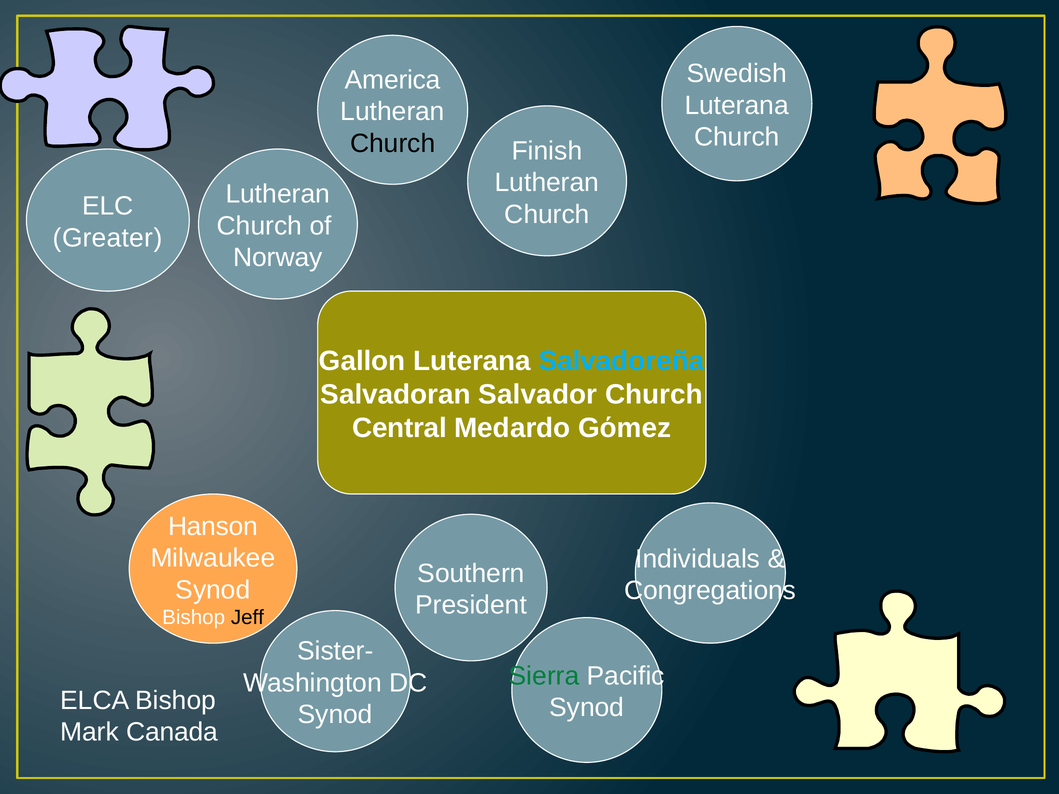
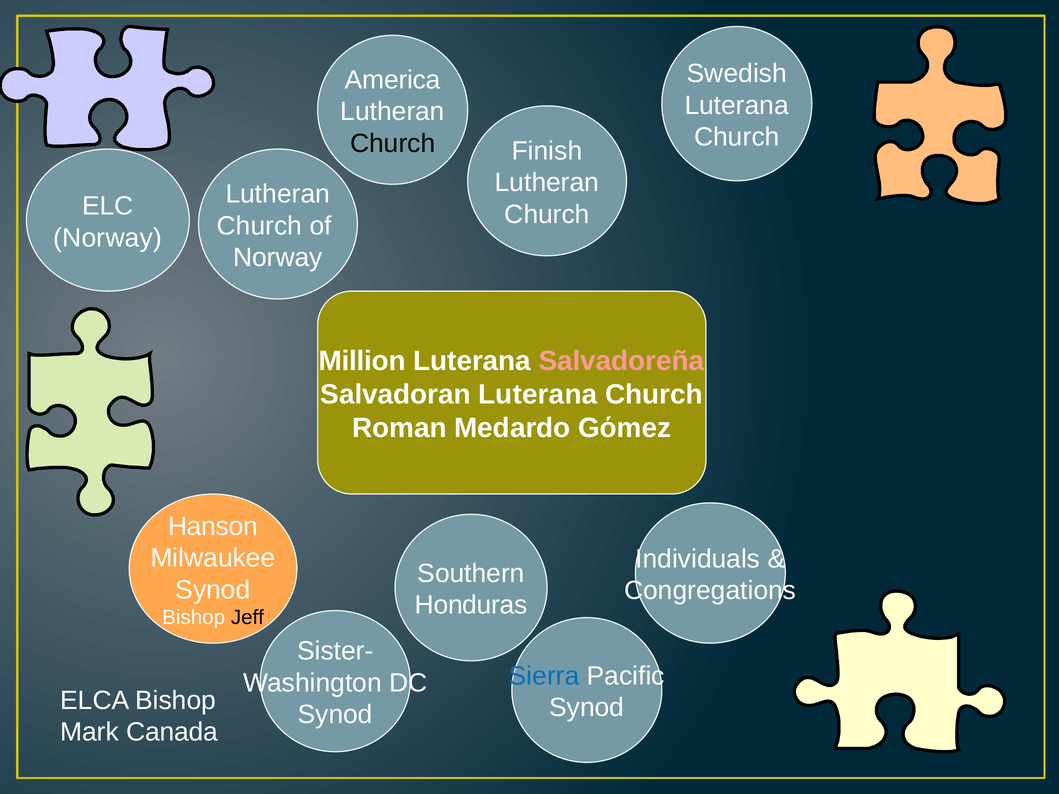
Greater at (108, 238): Greater -> Norway
Gallon: Gallon -> Million
Salvadoreña colour: light blue -> pink
Salvadoran Salvador: Salvador -> Luterana
Central: Central -> Roman
President: President -> Honduras
Sierra colour: green -> blue
